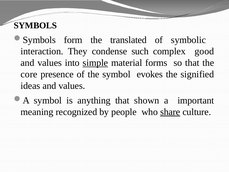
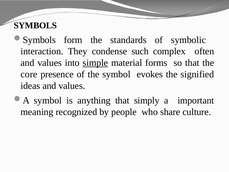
translated: translated -> standards
good: good -> often
shown: shown -> simply
share underline: present -> none
